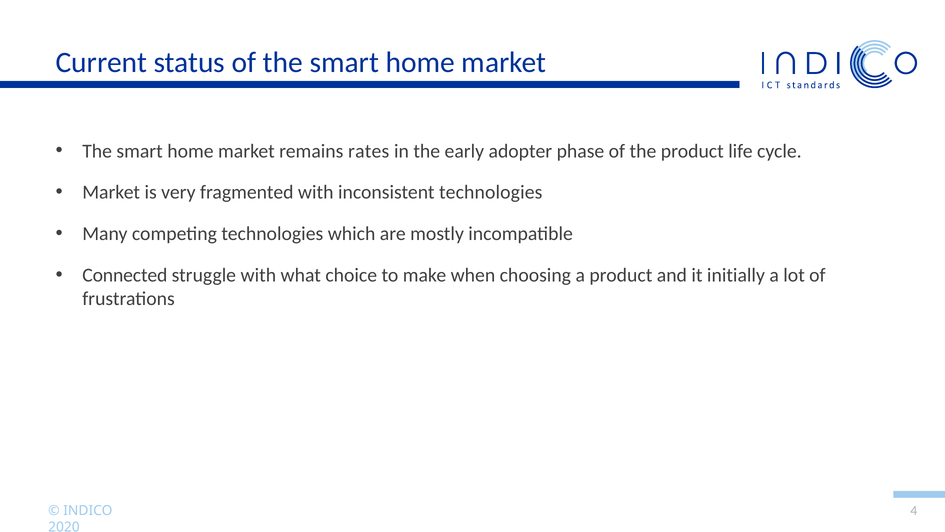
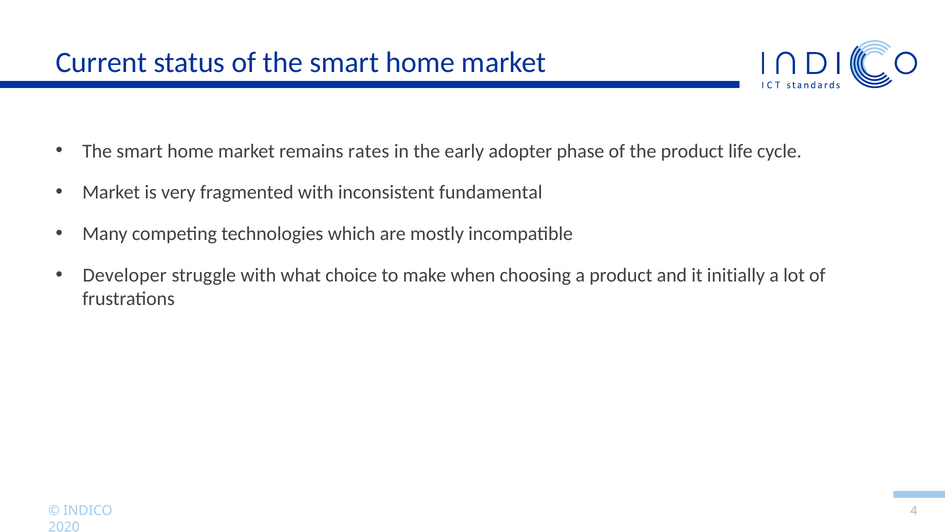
inconsistent technologies: technologies -> fundamental
Connected: Connected -> Developer
